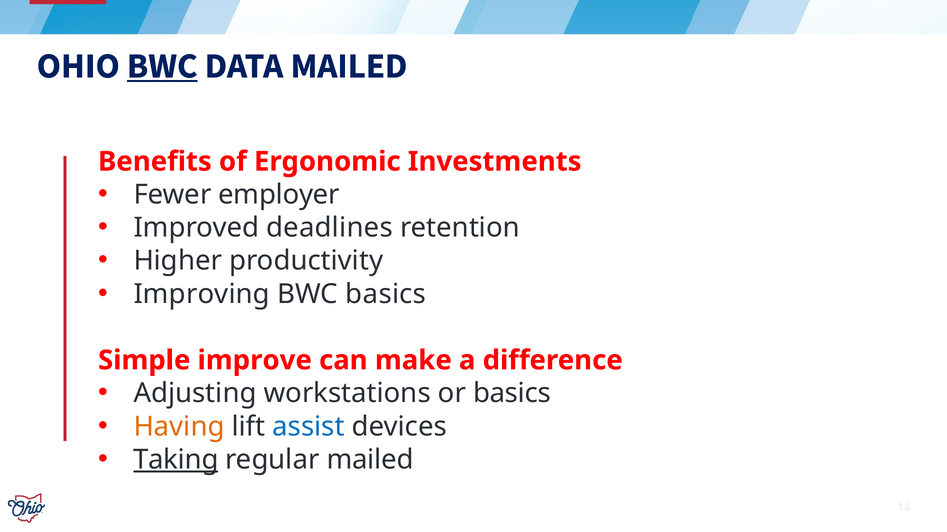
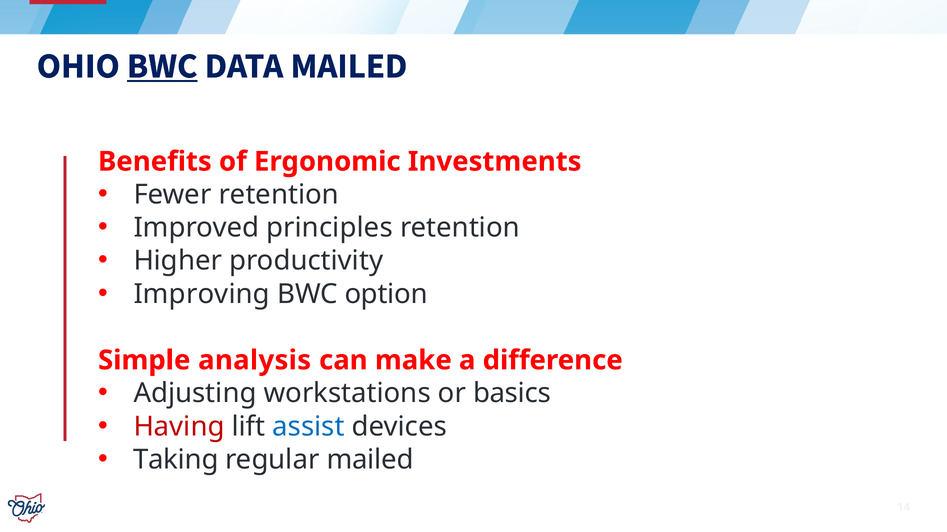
Fewer employer: employer -> retention
deadlines: deadlines -> principles
BWC basics: basics -> option
improve: improve -> analysis
Having colour: orange -> red
Taking underline: present -> none
